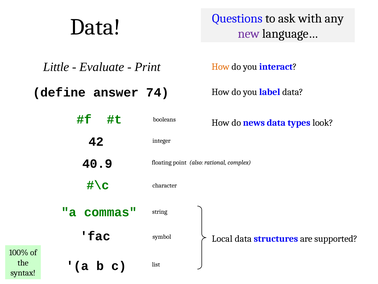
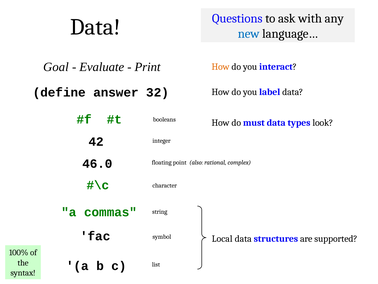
new colour: purple -> blue
Little: Little -> Goal
74: 74 -> 32
news: news -> must
40.9: 40.9 -> 46.0
